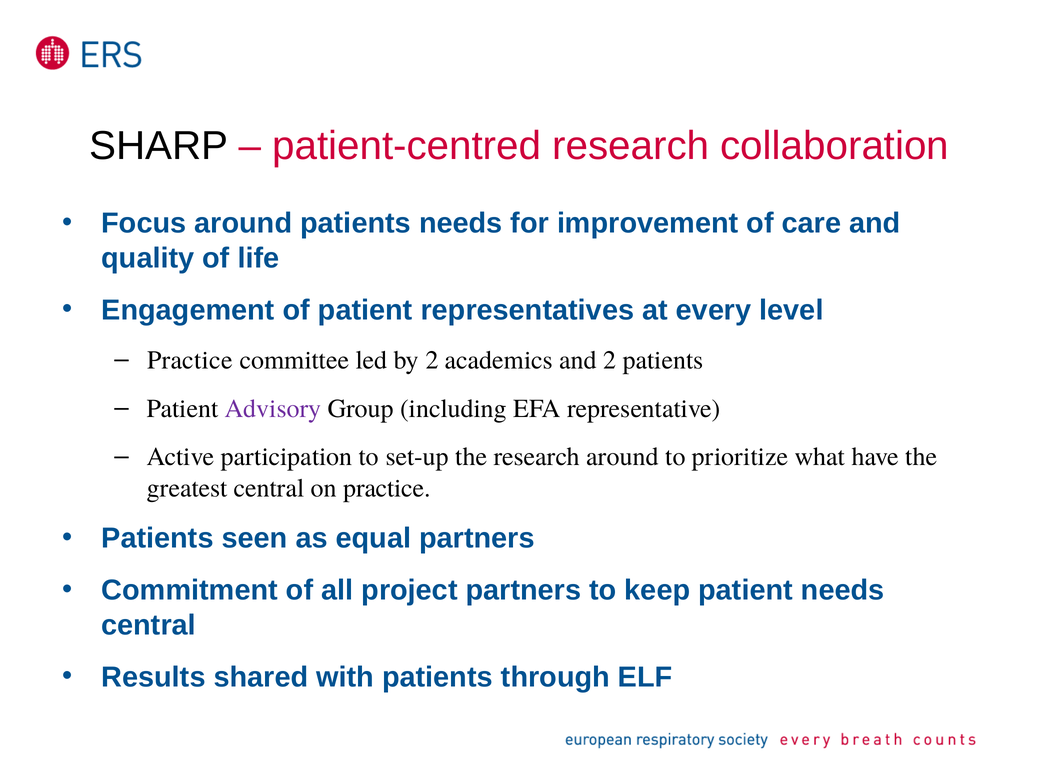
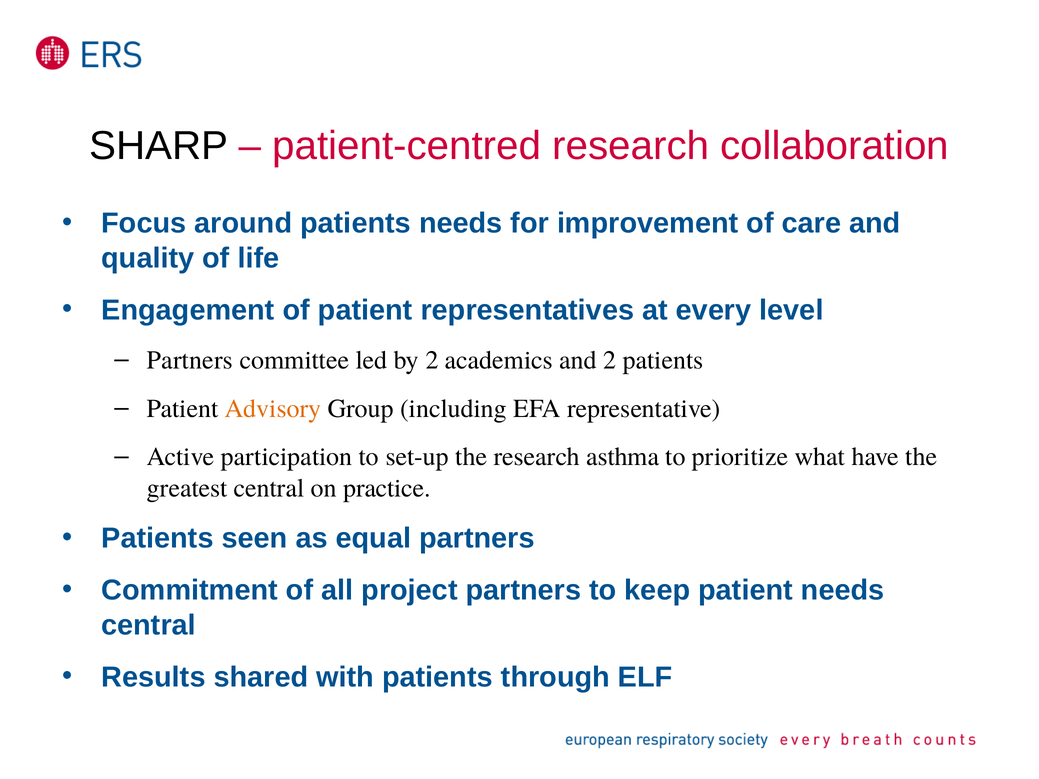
Practice at (190, 360): Practice -> Partners
Advisory colour: purple -> orange
research around: around -> asthma
